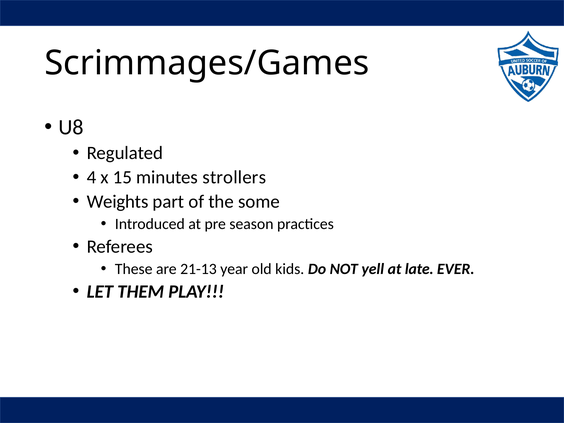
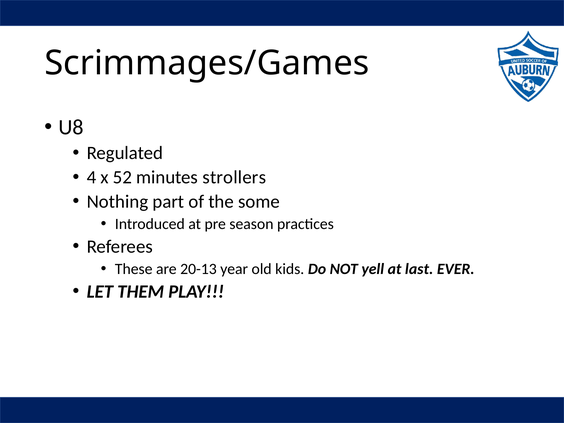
15: 15 -> 52
Weights: Weights -> Nothing
21-13: 21-13 -> 20-13
late: late -> last
